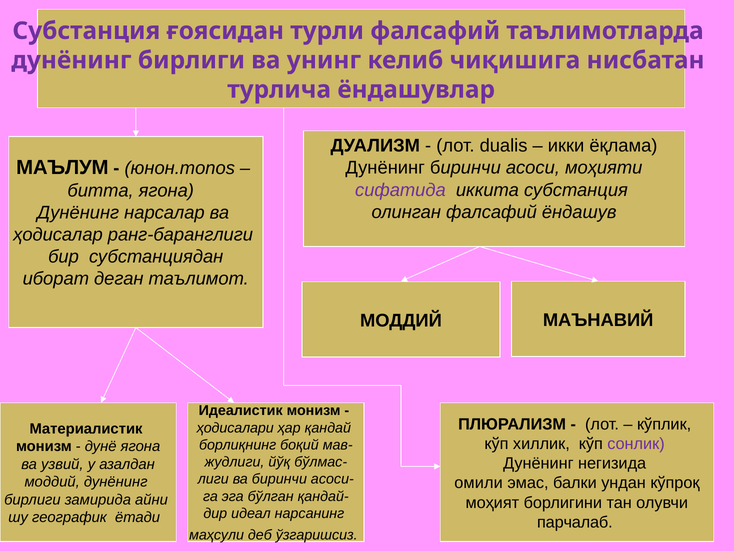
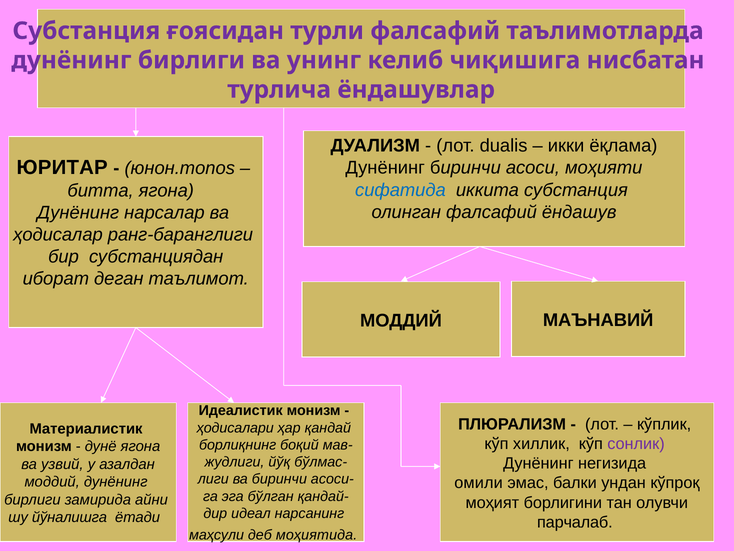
МАЪЛУМ: МАЪЛУМ -> ЮРИТАР
сифатида colour: purple -> blue
географик: географик -> йўналишга
ўзгаришсиз: ўзгаришсиз -> моҳиятида
